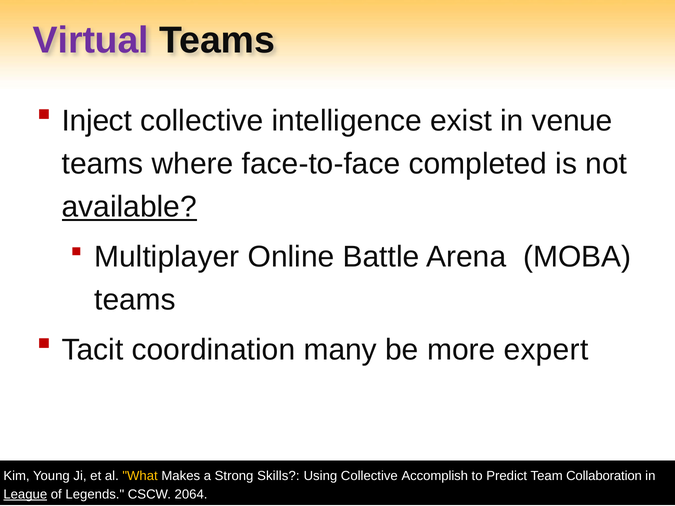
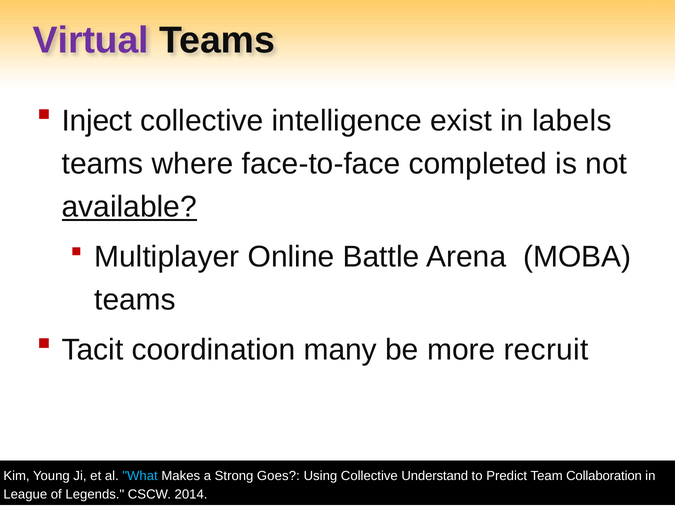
venue: venue -> labels
expert: expert -> recruit
What colour: yellow -> light blue
Skills: Skills -> Goes
Accomplish: Accomplish -> Understand
League underline: present -> none
2064: 2064 -> 2014
